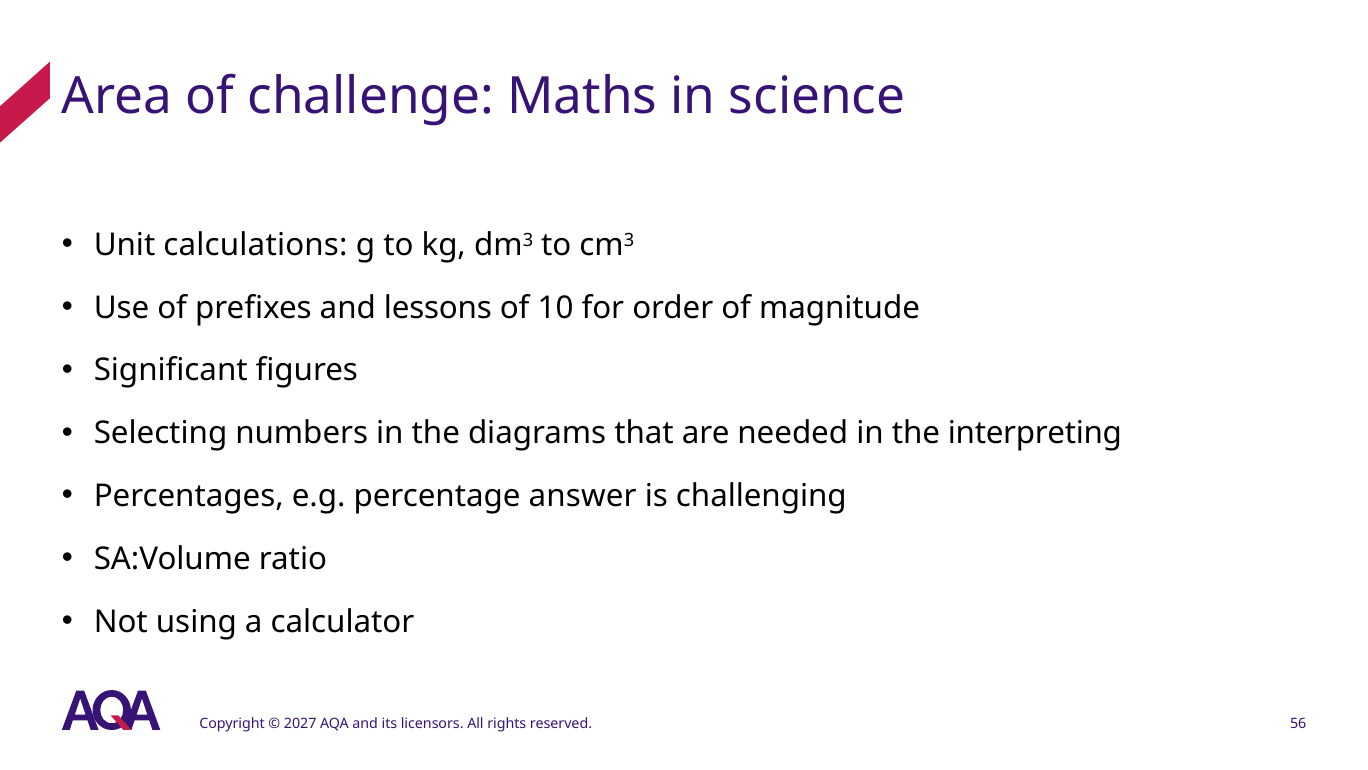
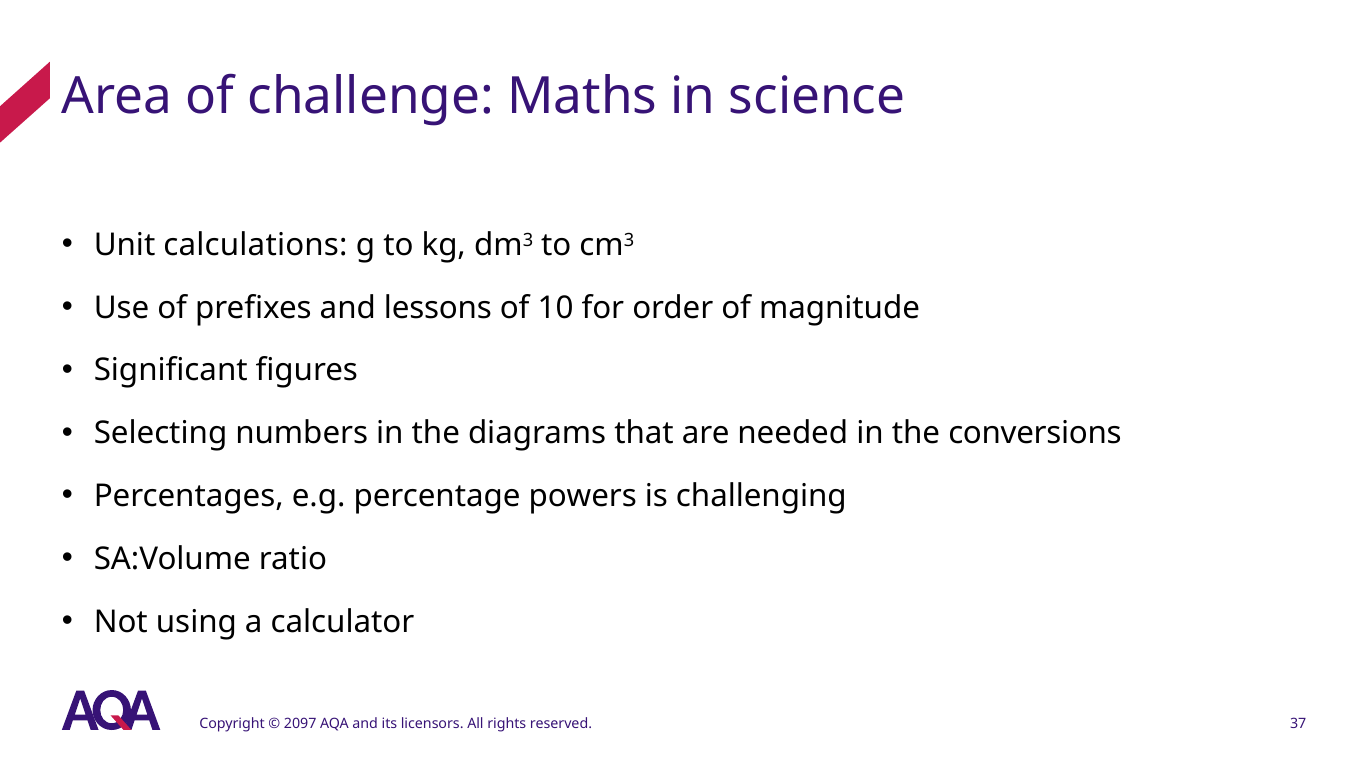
interpreting: interpreting -> conversions
answer: answer -> powers
2027: 2027 -> 2097
56: 56 -> 37
